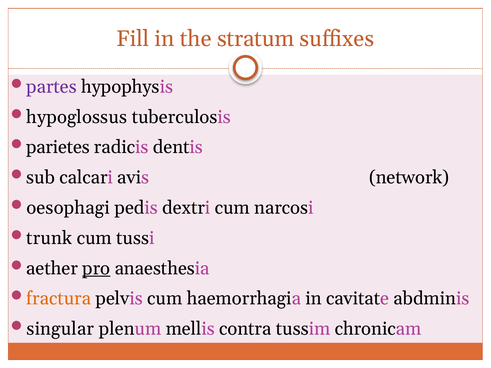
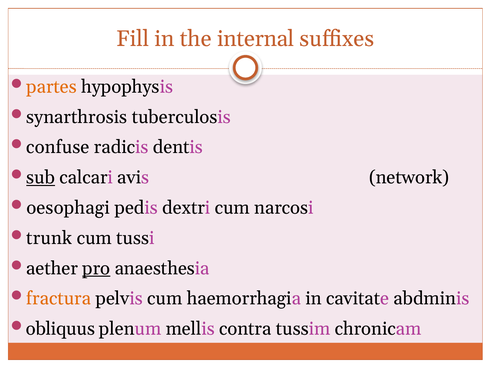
stratum: stratum -> internal
partes colour: purple -> orange
hypoglossus: hypoglossus -> synarthrosis
parietes: parietes -> confuse
sub underline: none -> present
singular: singular -> obliquus
